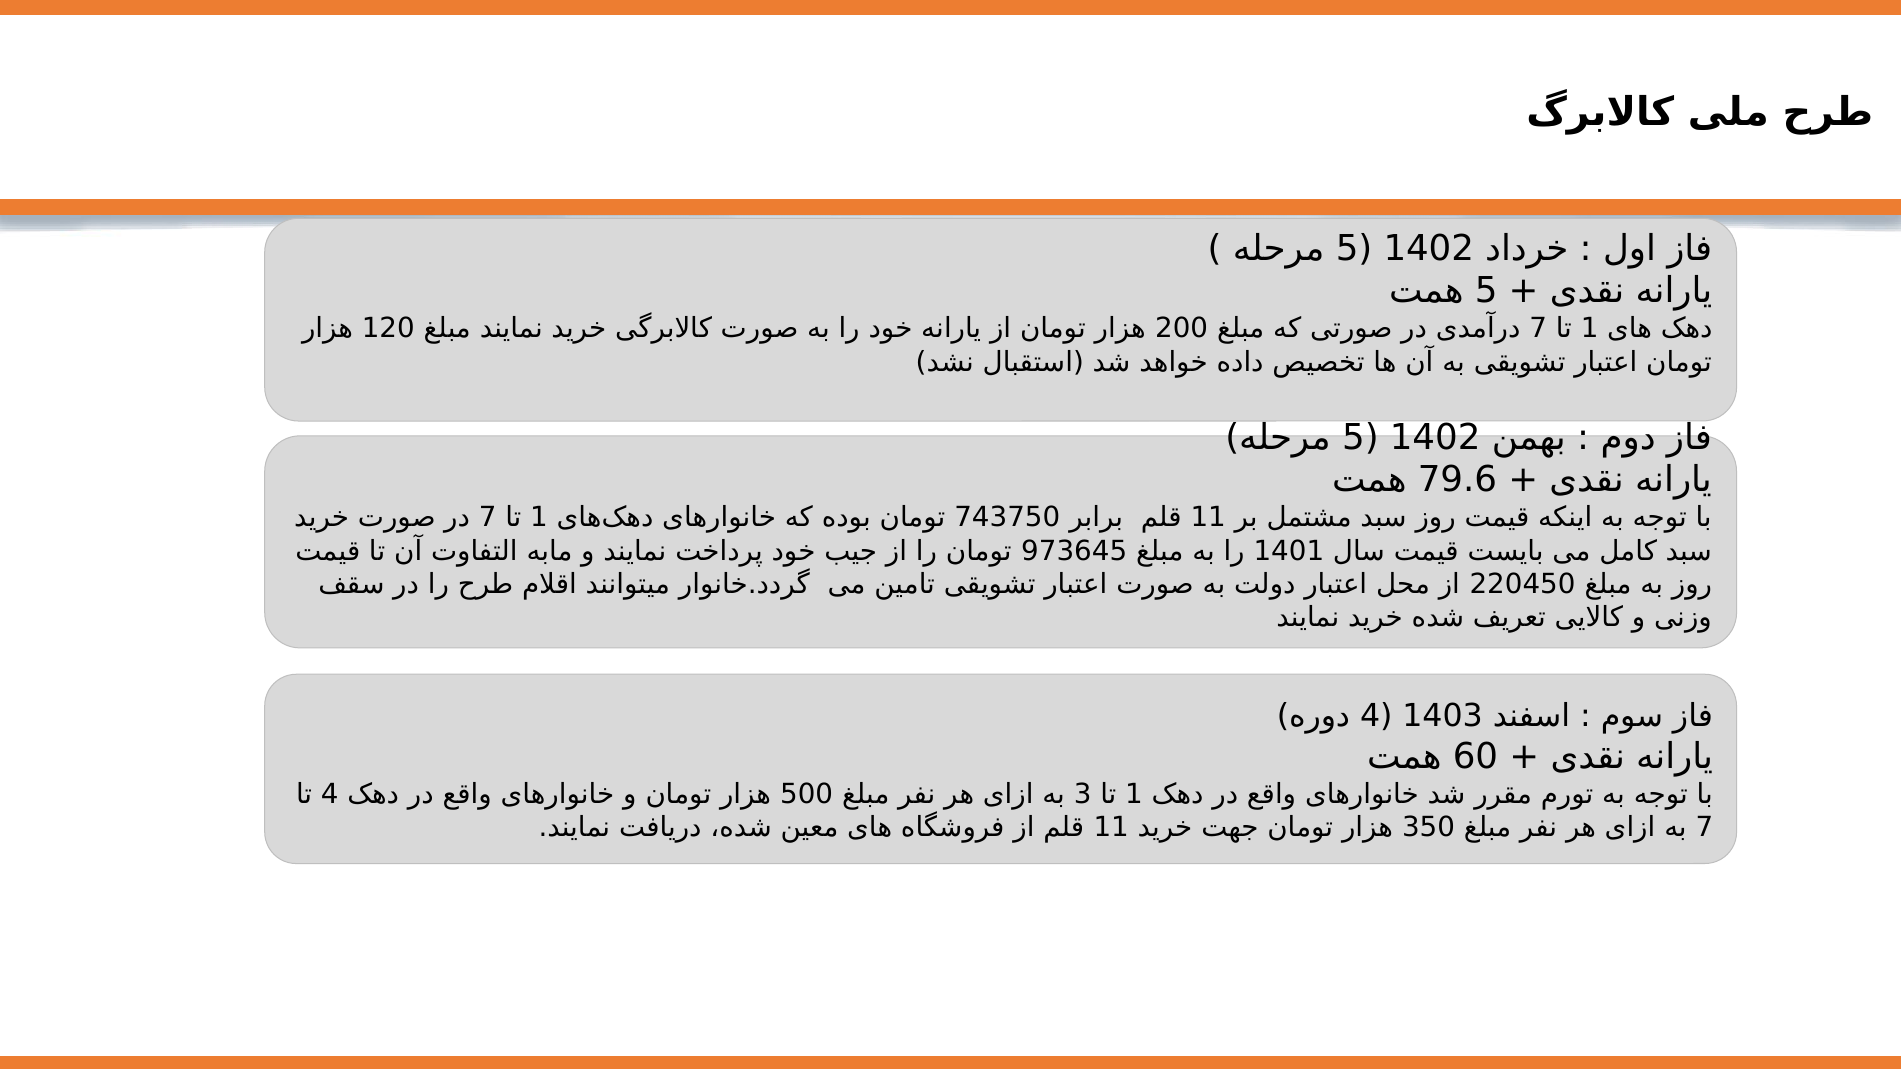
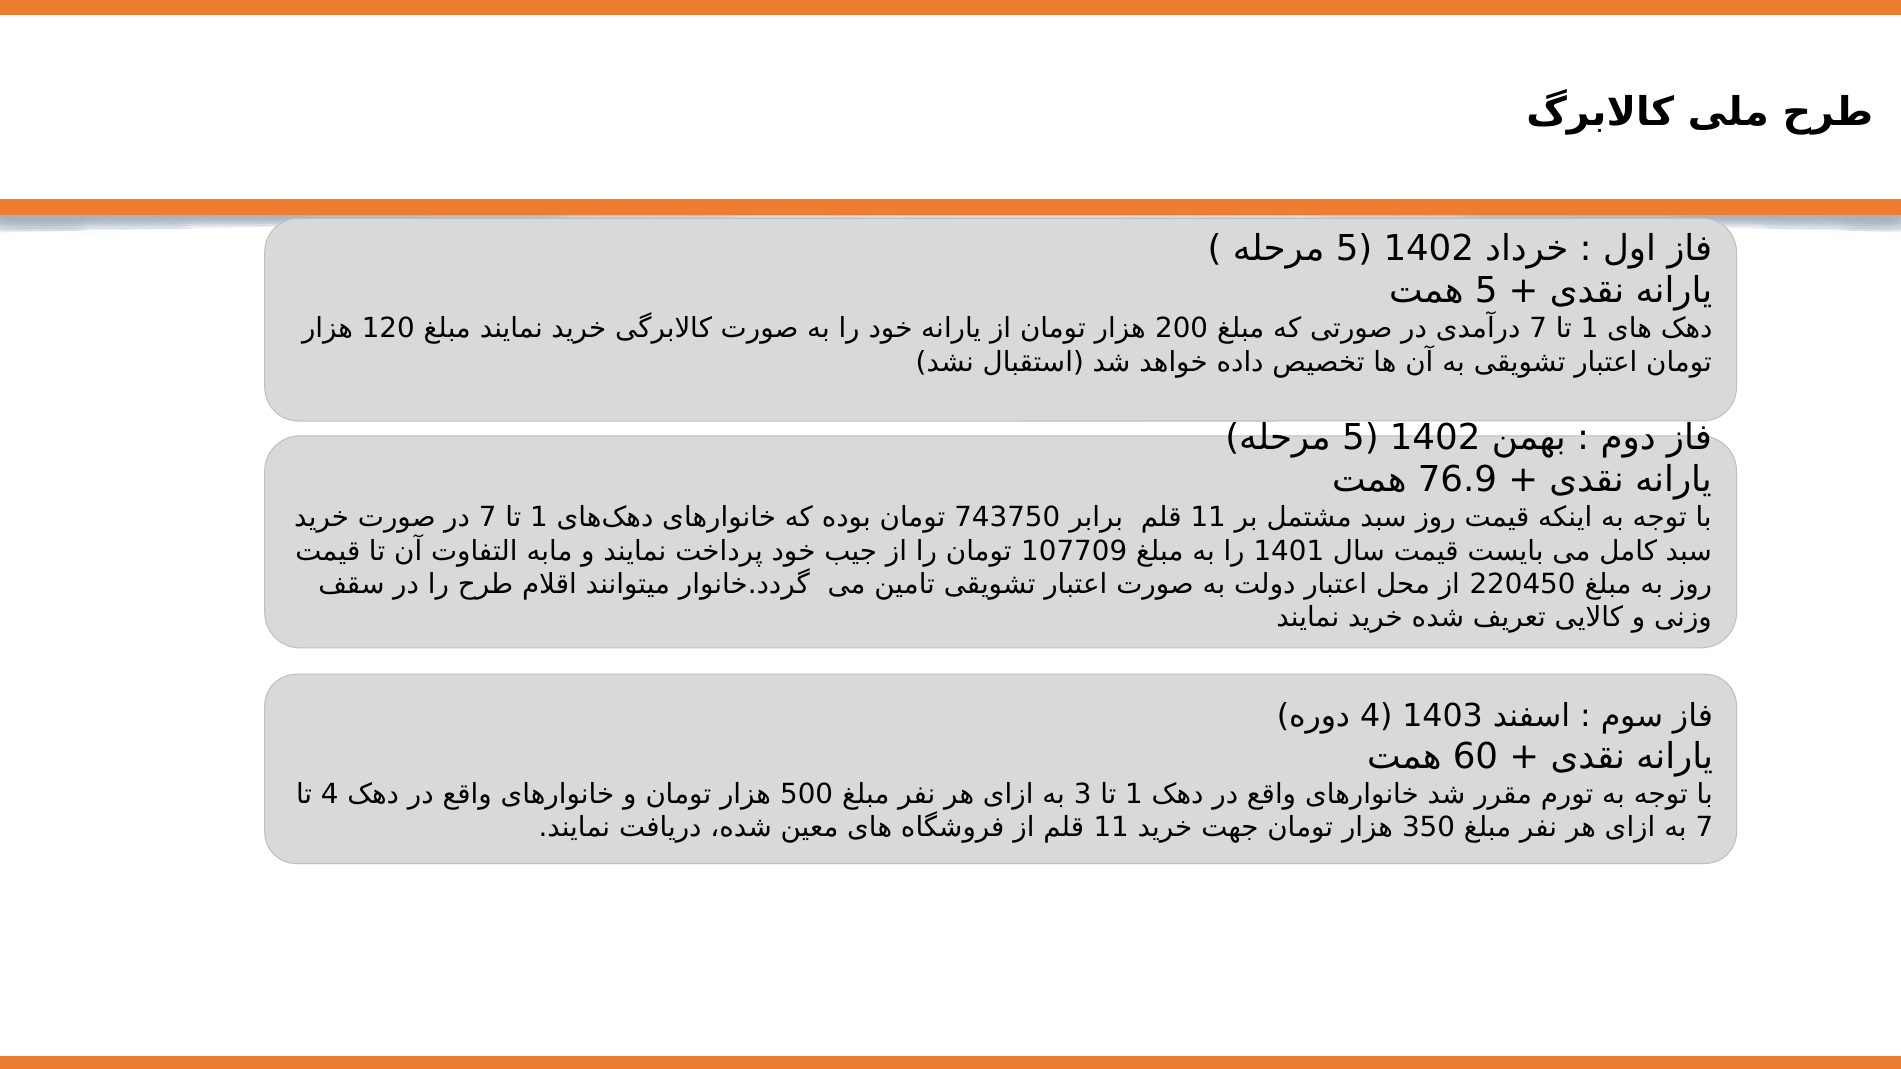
79.6: 79.6 -> 76.9
973645: 973645 -> 107709
